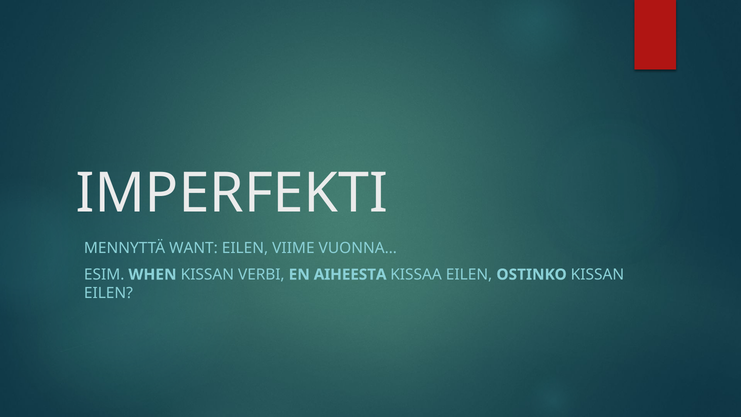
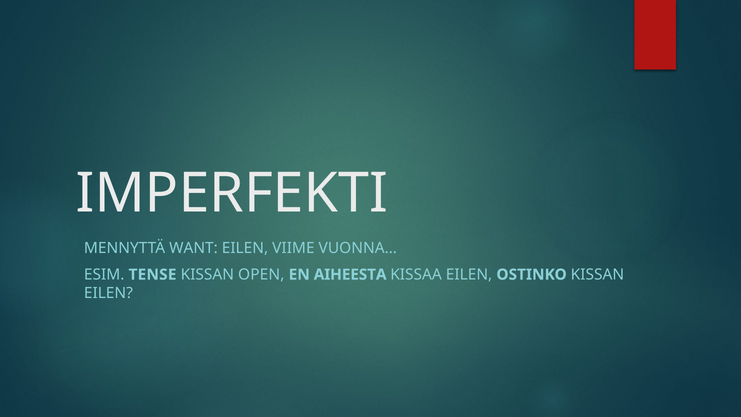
WHEN: WHEN -> TENSE
VERBI: VERBI -> OPEN
